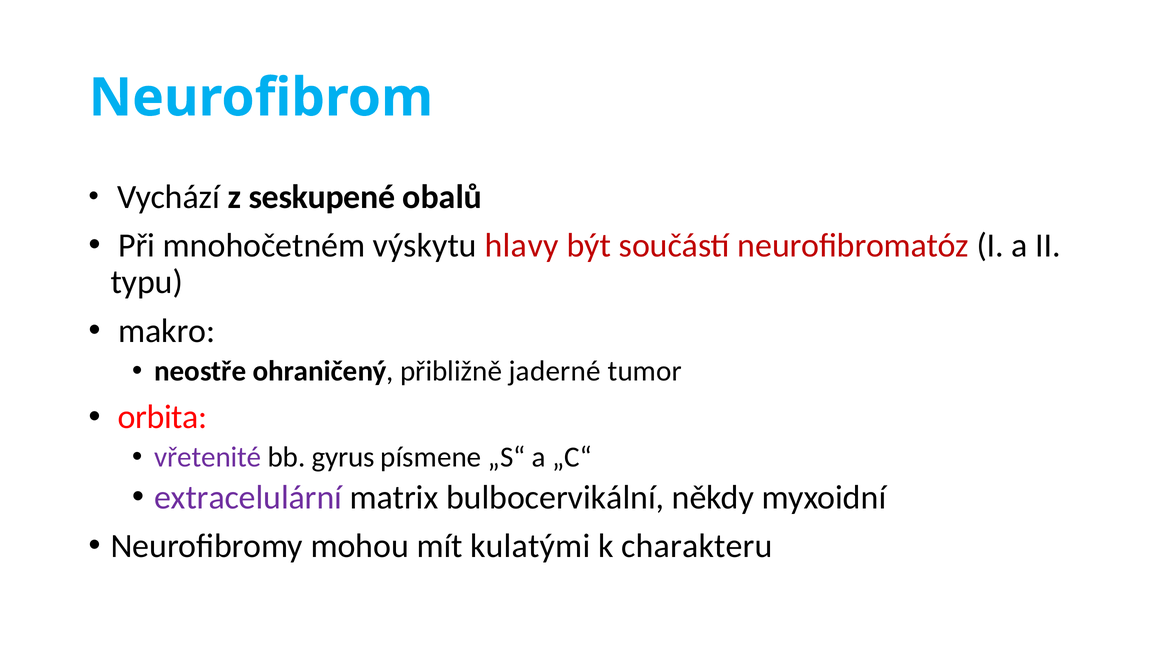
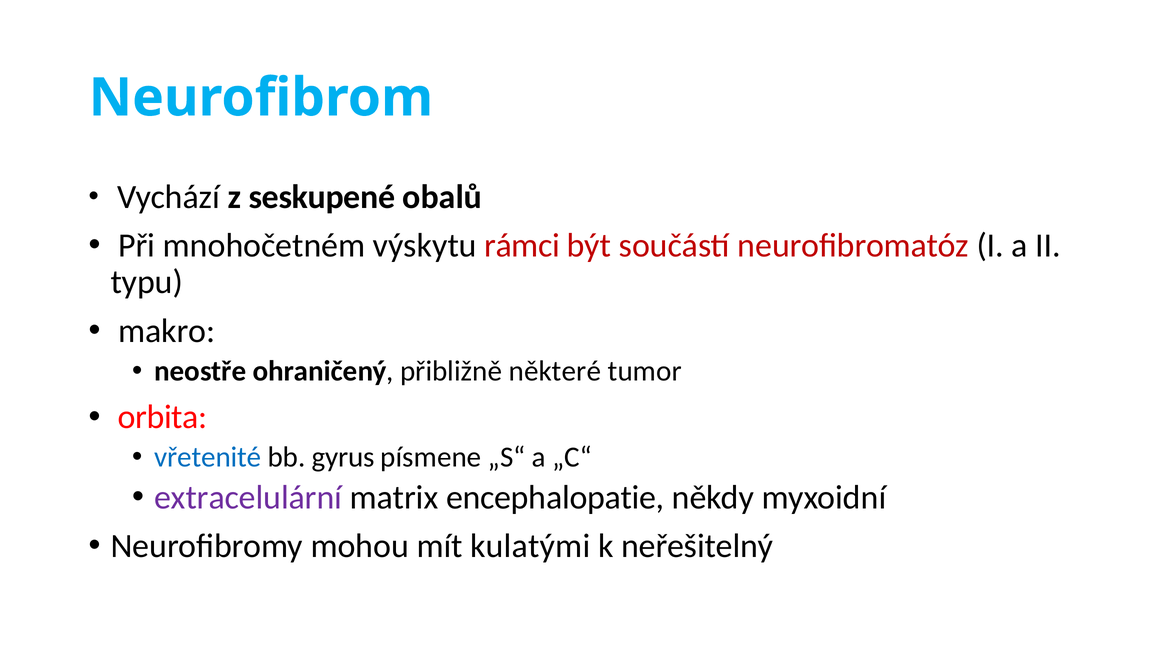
hlavy: hlavy -> rámci
jaderné: jaderné -> některé
vřetenité colour: purple -> blue
bulbocervikální: bulbocervikální -> encephalopatie
charakteru: charakteru -> neřešitelný
